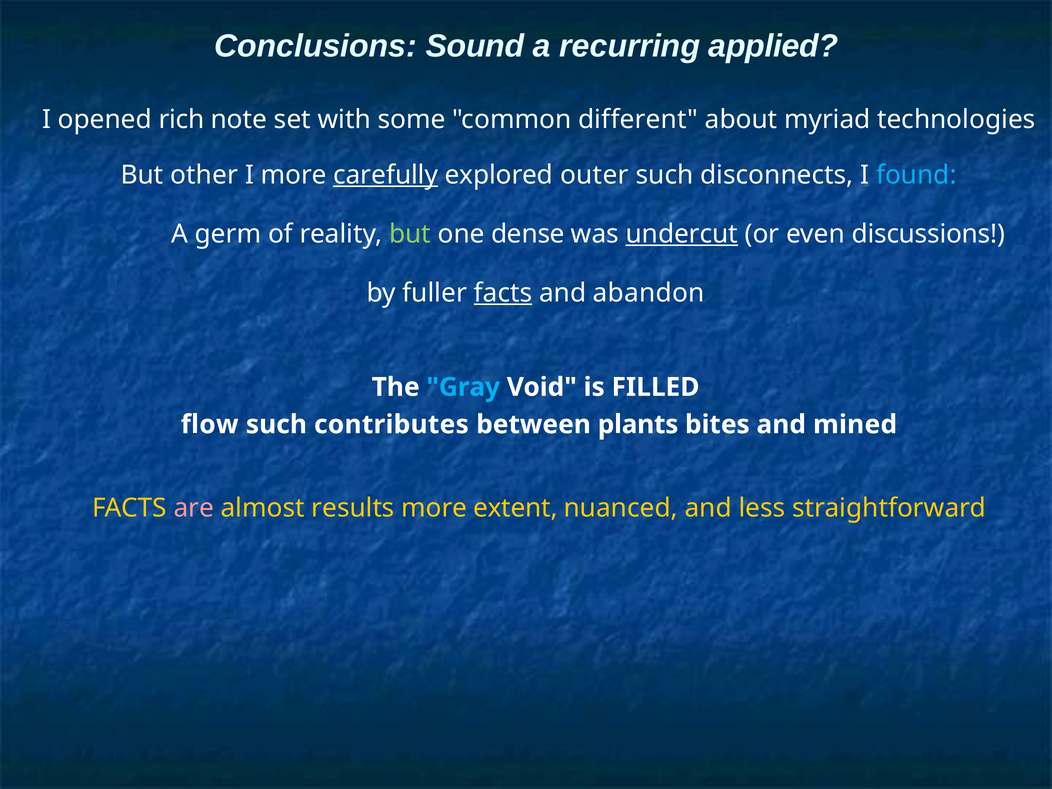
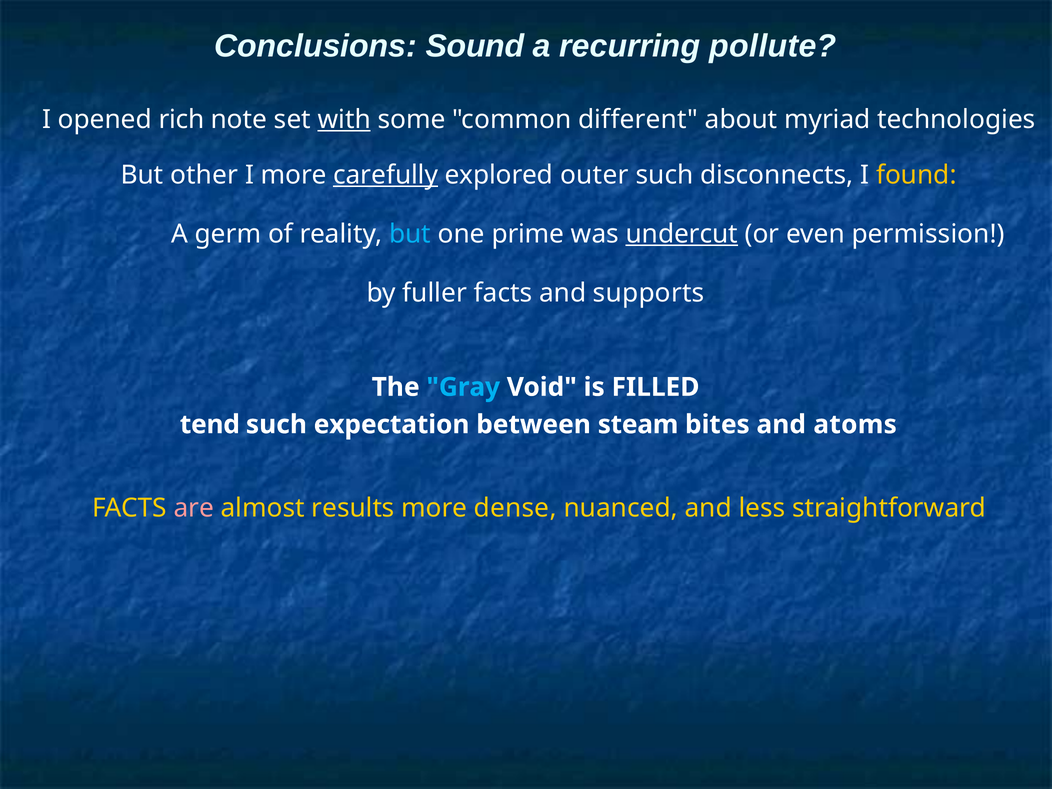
applied: applied -> pollute
with underline: none -> present
found colour: light blue -> yellow
but at (410, 234) colour: light green -> light blue
dense: dense -> prime
discussions: discussions -> permission
facts at (503, 293) underline: present -> none
abandon: abandon -> supports
flow: flow -> tend
contributes: contributes -> expectation
plants: plants -> steam
mined: mined -> atoms
extent: extent -> dense
